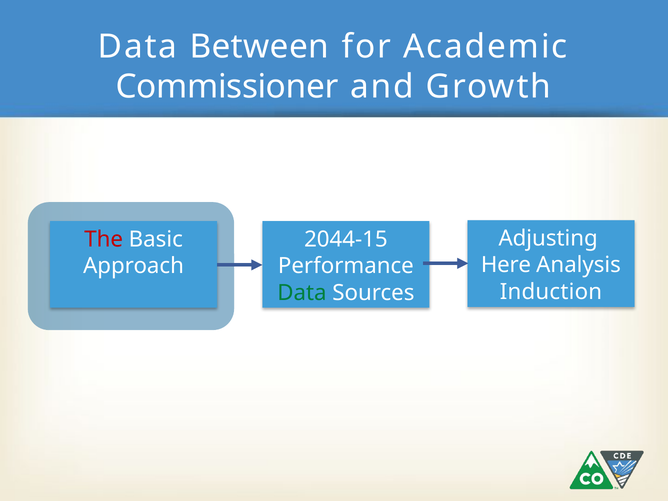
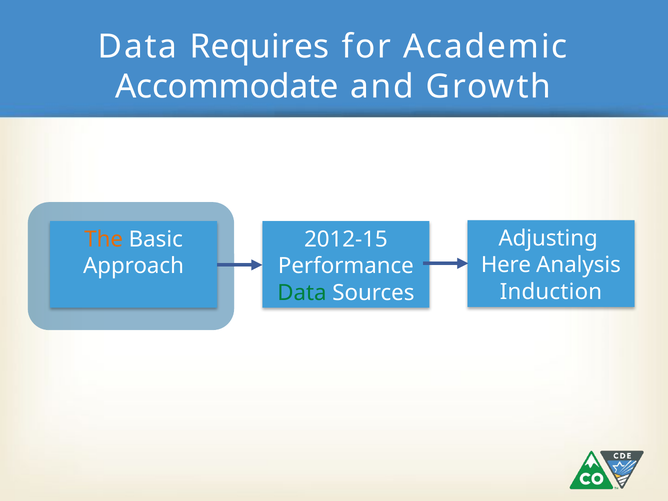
Between: Between -> Requires
Commissioner: Commissioner -> Accommodate
The colour: red -> orange
2044-15: 2044-15 -> 2012-15
